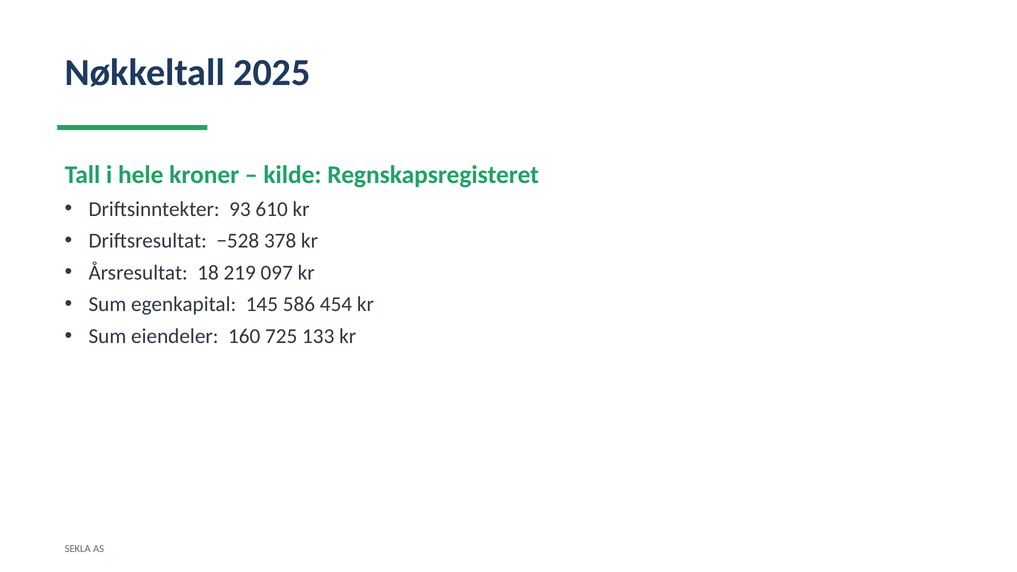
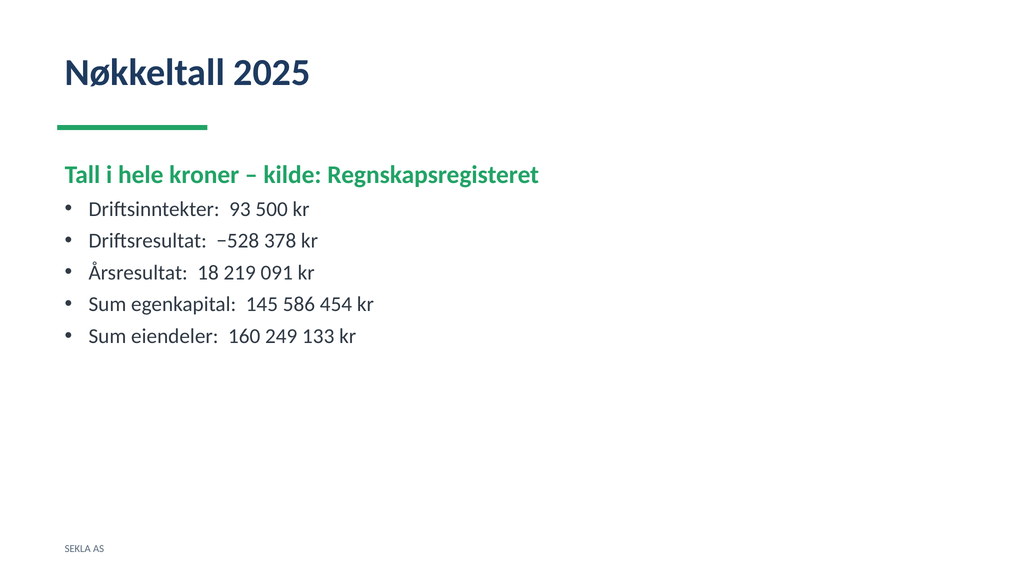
610: 610 -> 500
097: 097 -> 091
725: 725 -> 249
